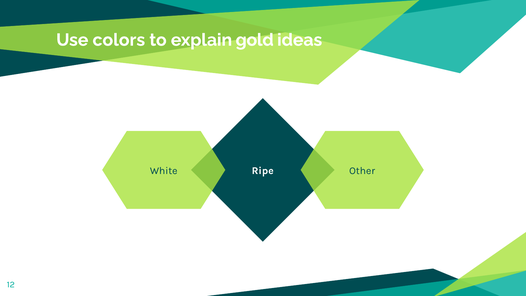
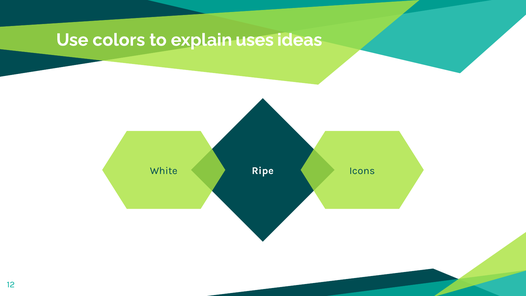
gold: gold -> uses
Other: Other -> Icons
